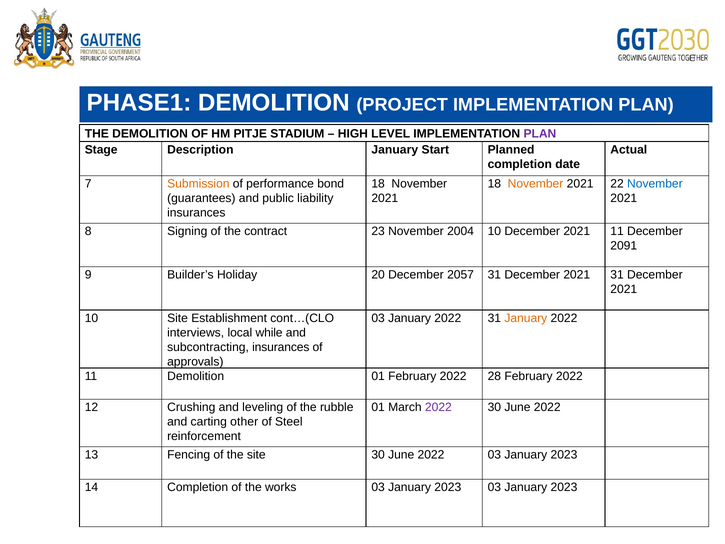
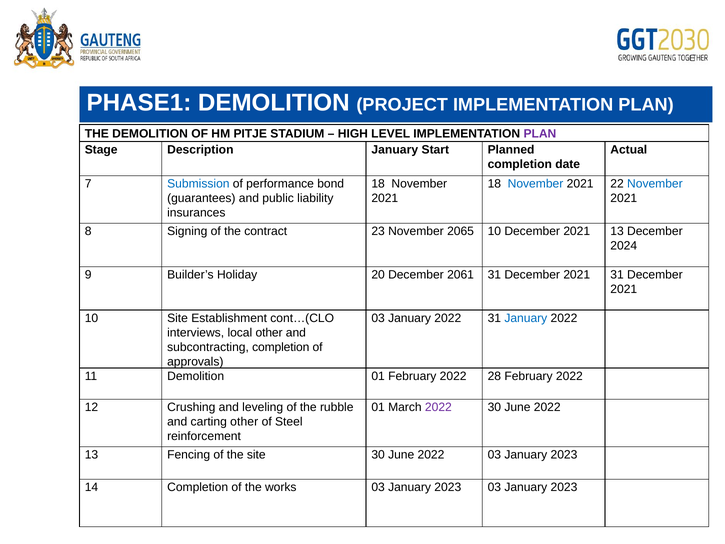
Submission colour: orange -> blue
November at (535, 184) colour: orange -> blue
2004: 2004 -> 2065
2021 11: 11 -> 13
2091: 2091 -> 2024
2057: 2057 -> 2061
January at (526, 318) colour: orange -> blue
local while: while -> other
subcontracting insurances: insurances -> completion
